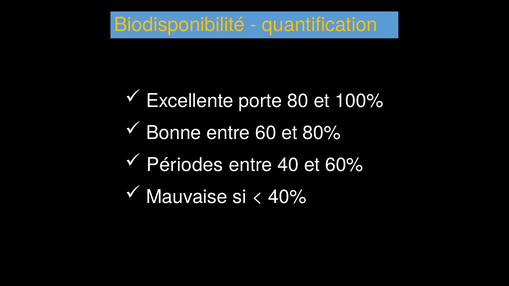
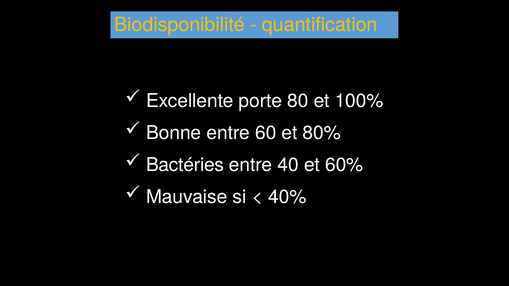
Périodes: Périodes -> Bactéries
